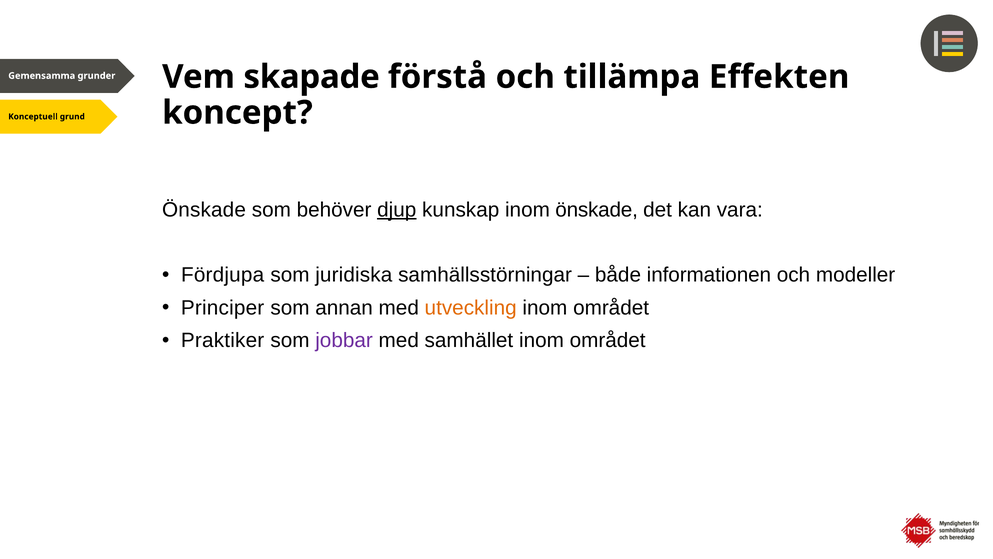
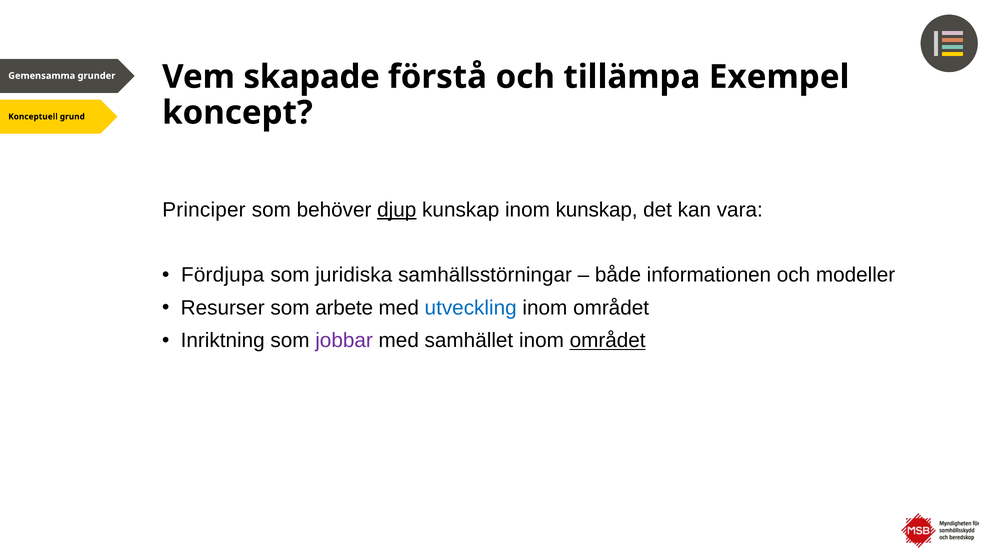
Effekten: Effekten -> Exempel
Önskade at (204, 210): Önskade -> Principer
inom önskade: önskade -> kunskap
Principer: Principer -> Resurser
annan: annan -> arbete
utveckling colour: orange -> blue
Praktiker: Praktiker -> Inriktning
området at (608, 340) underline: none -> present
